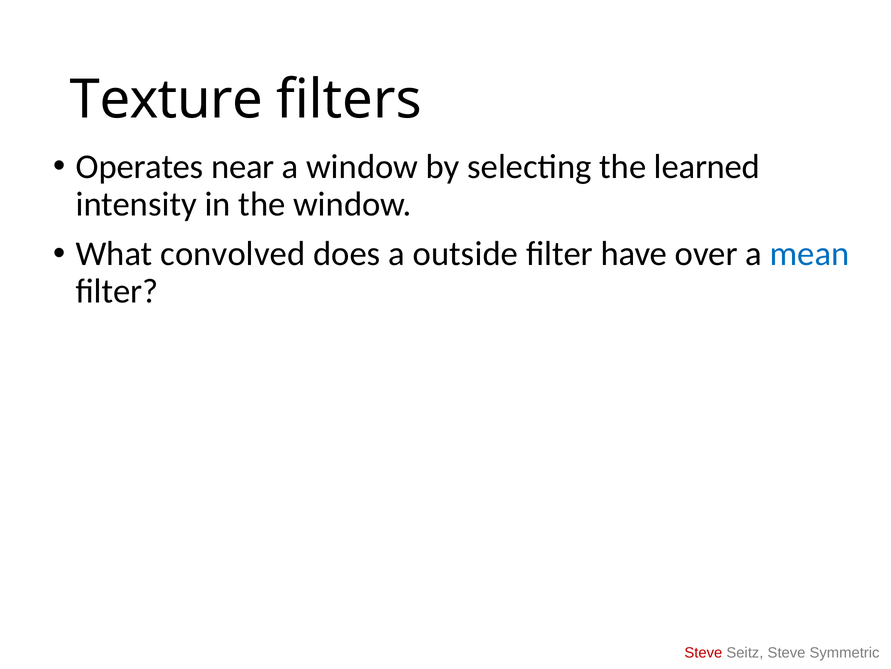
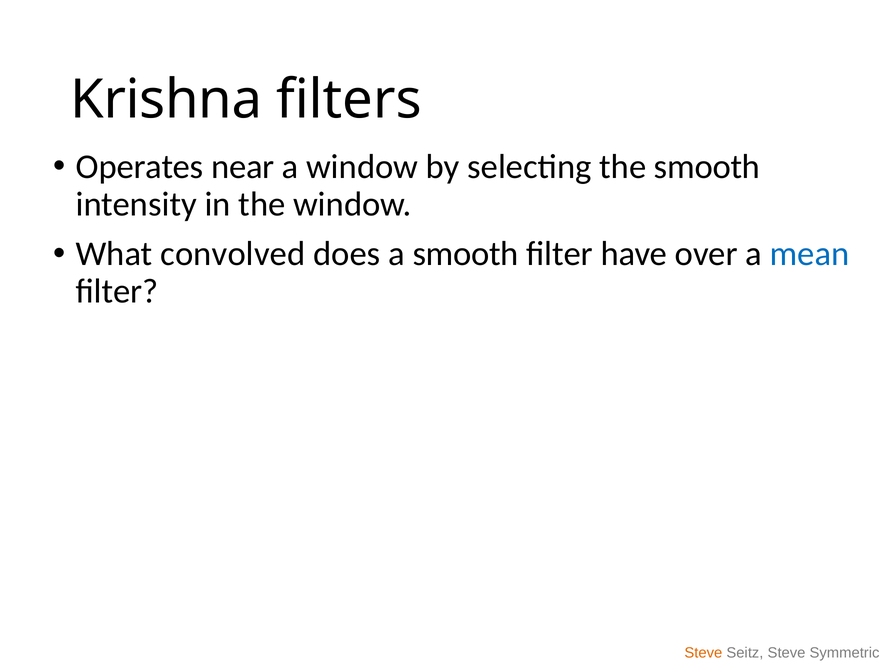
Texture: Texture -> Krishna
the learned: learned -> smooth
a outside: outside -> smooth
Steve at (703, 652) colour: red -> orange
